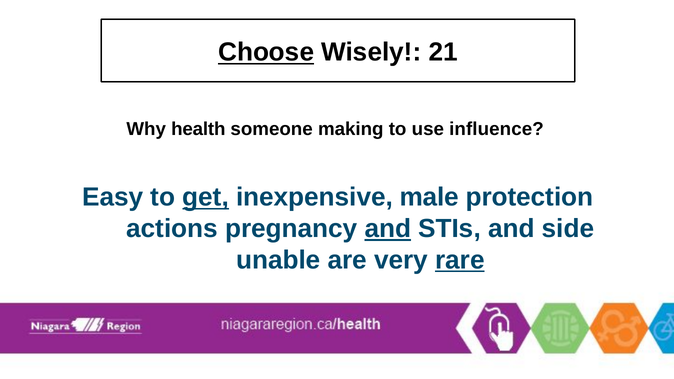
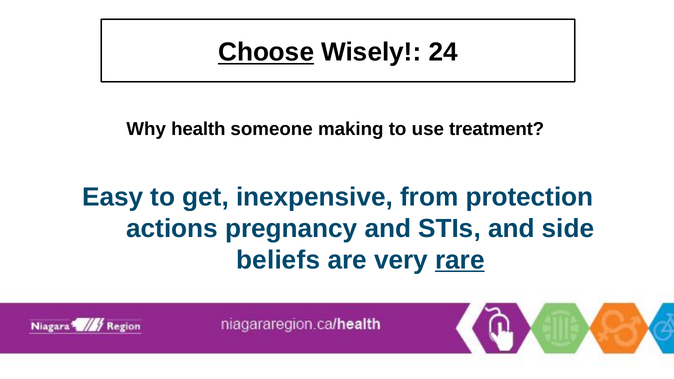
21: 21 -> 24
influence: influence -> treatment
get underline: present -> none
male: male -> from
and at (388, 229) underline: present -> none
unable: unable -> beliefs
